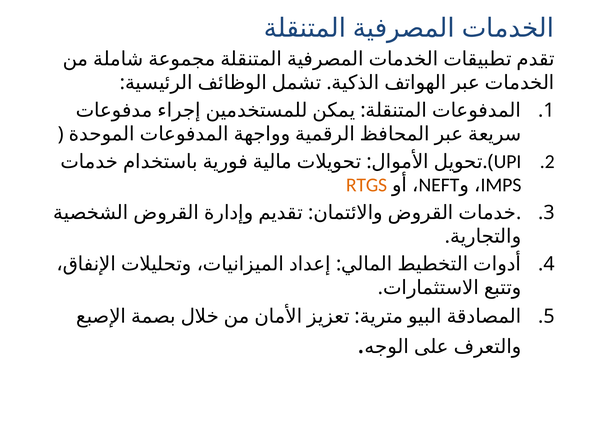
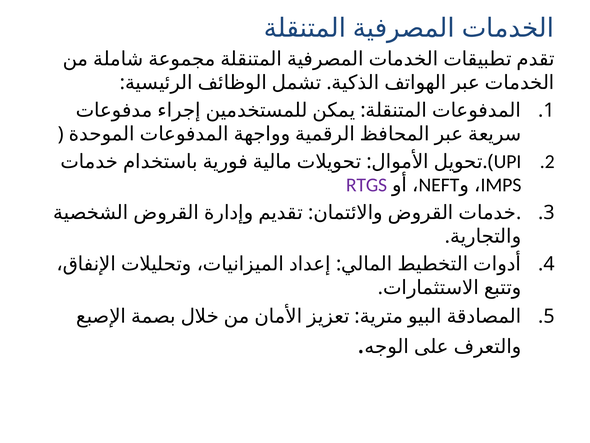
RTGS colour: orange -> purple
